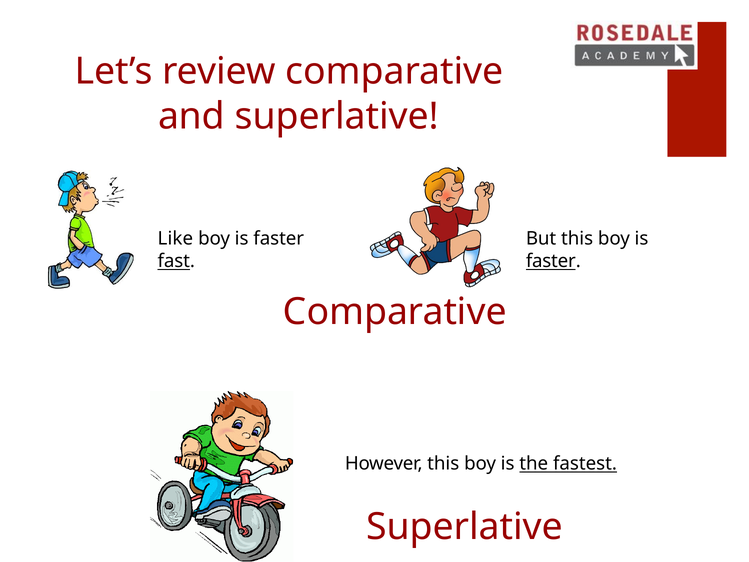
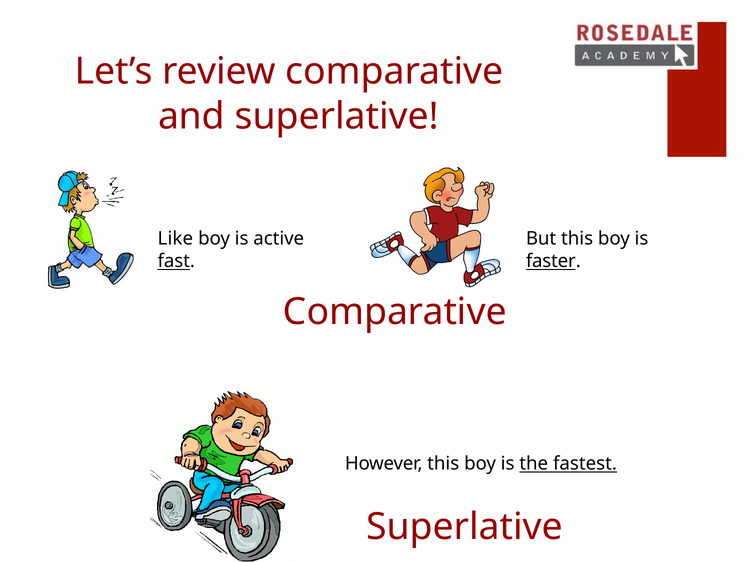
faster at (279, 239): faster -> active
